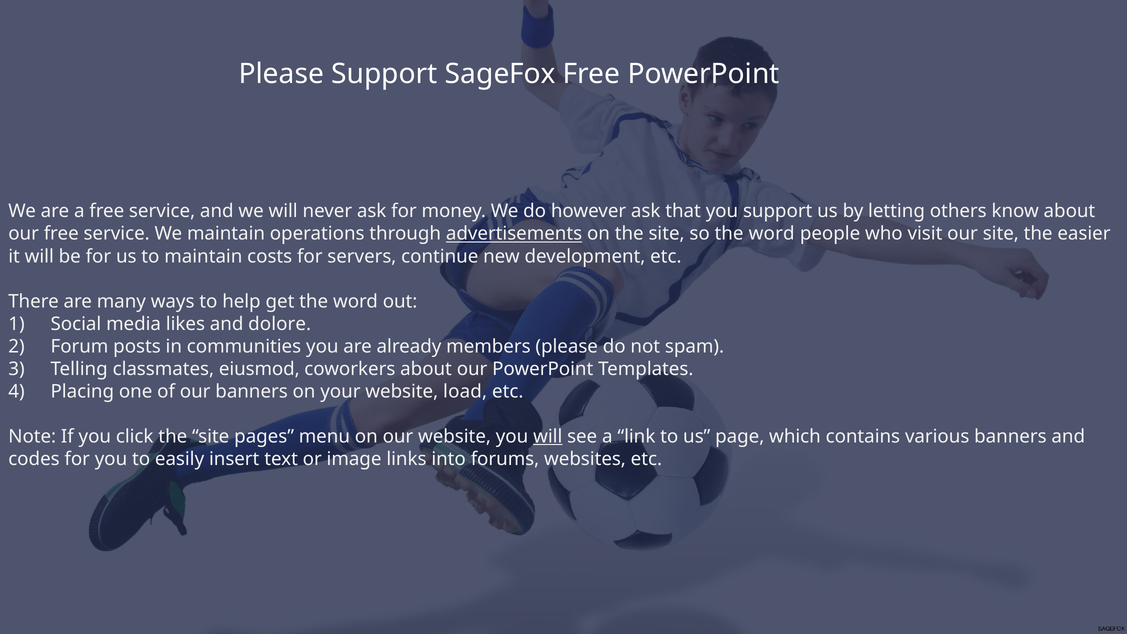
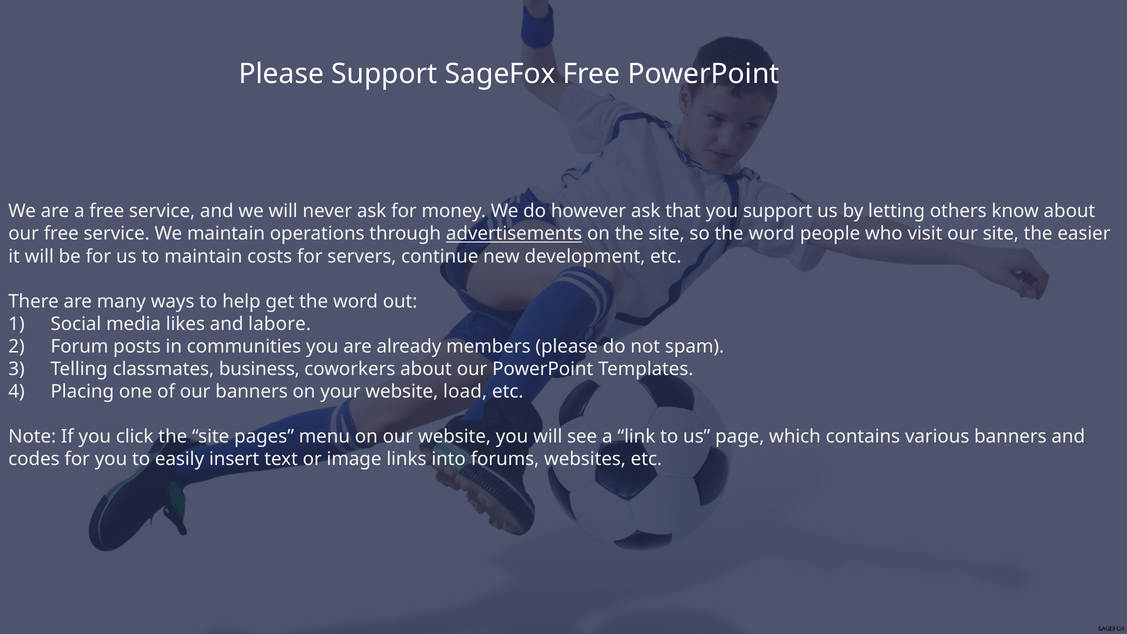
dolore: dolore -> labore
eiusmod: eiusmod -> business
will at (548, 437) underline: present -> none
